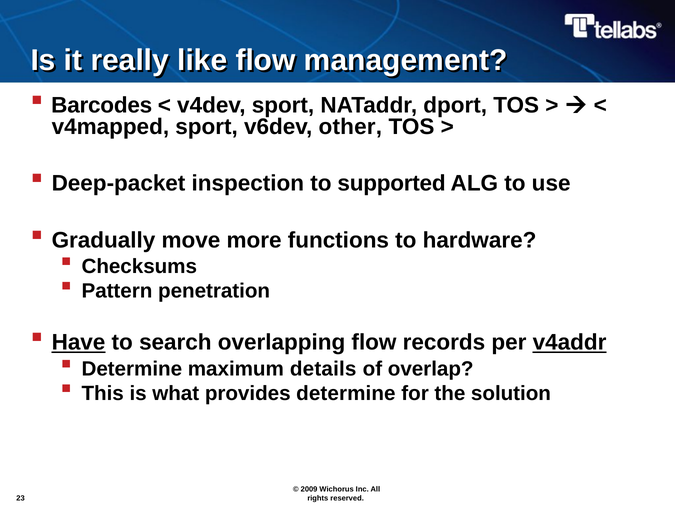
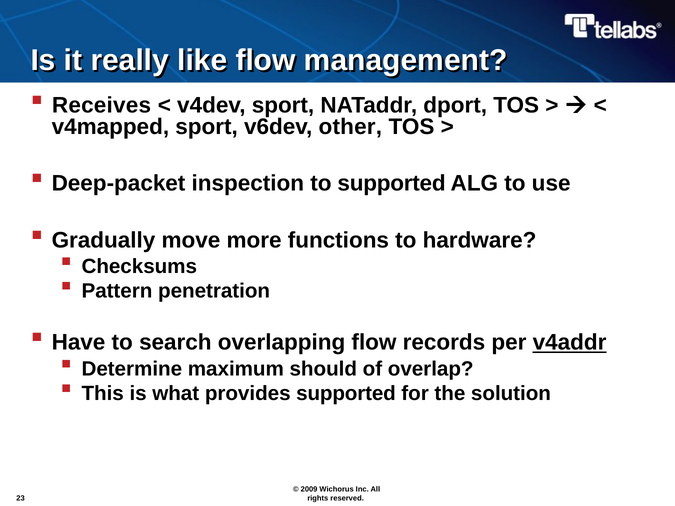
Barcodes: Barcodes -> Receives
Have underline: present -> none
details: details -> should
provides determine: determine -> supported
